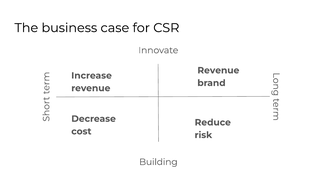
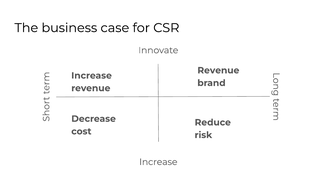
Building at (158, 162): Building -> Increase
